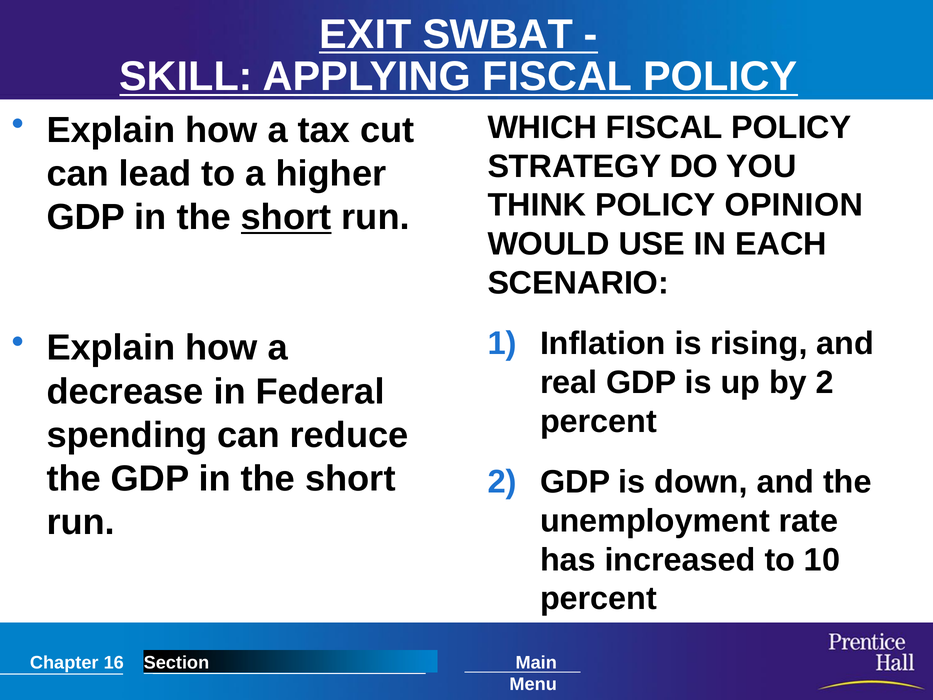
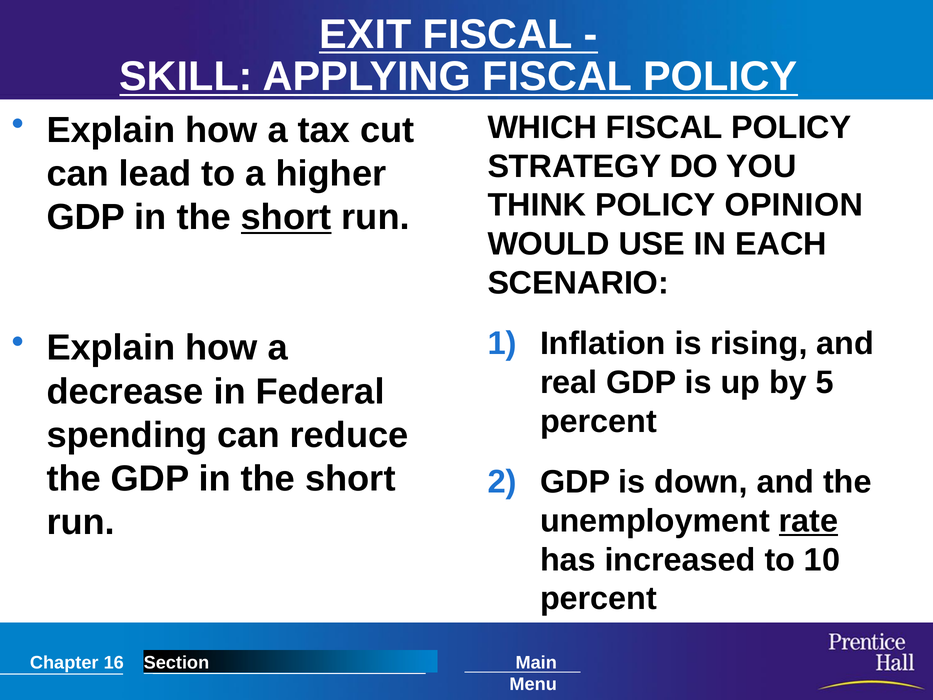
EXIT SWBAT: SWBAT -> FISCAL
by 2: 2 -> 5
rate underline: none -> present
